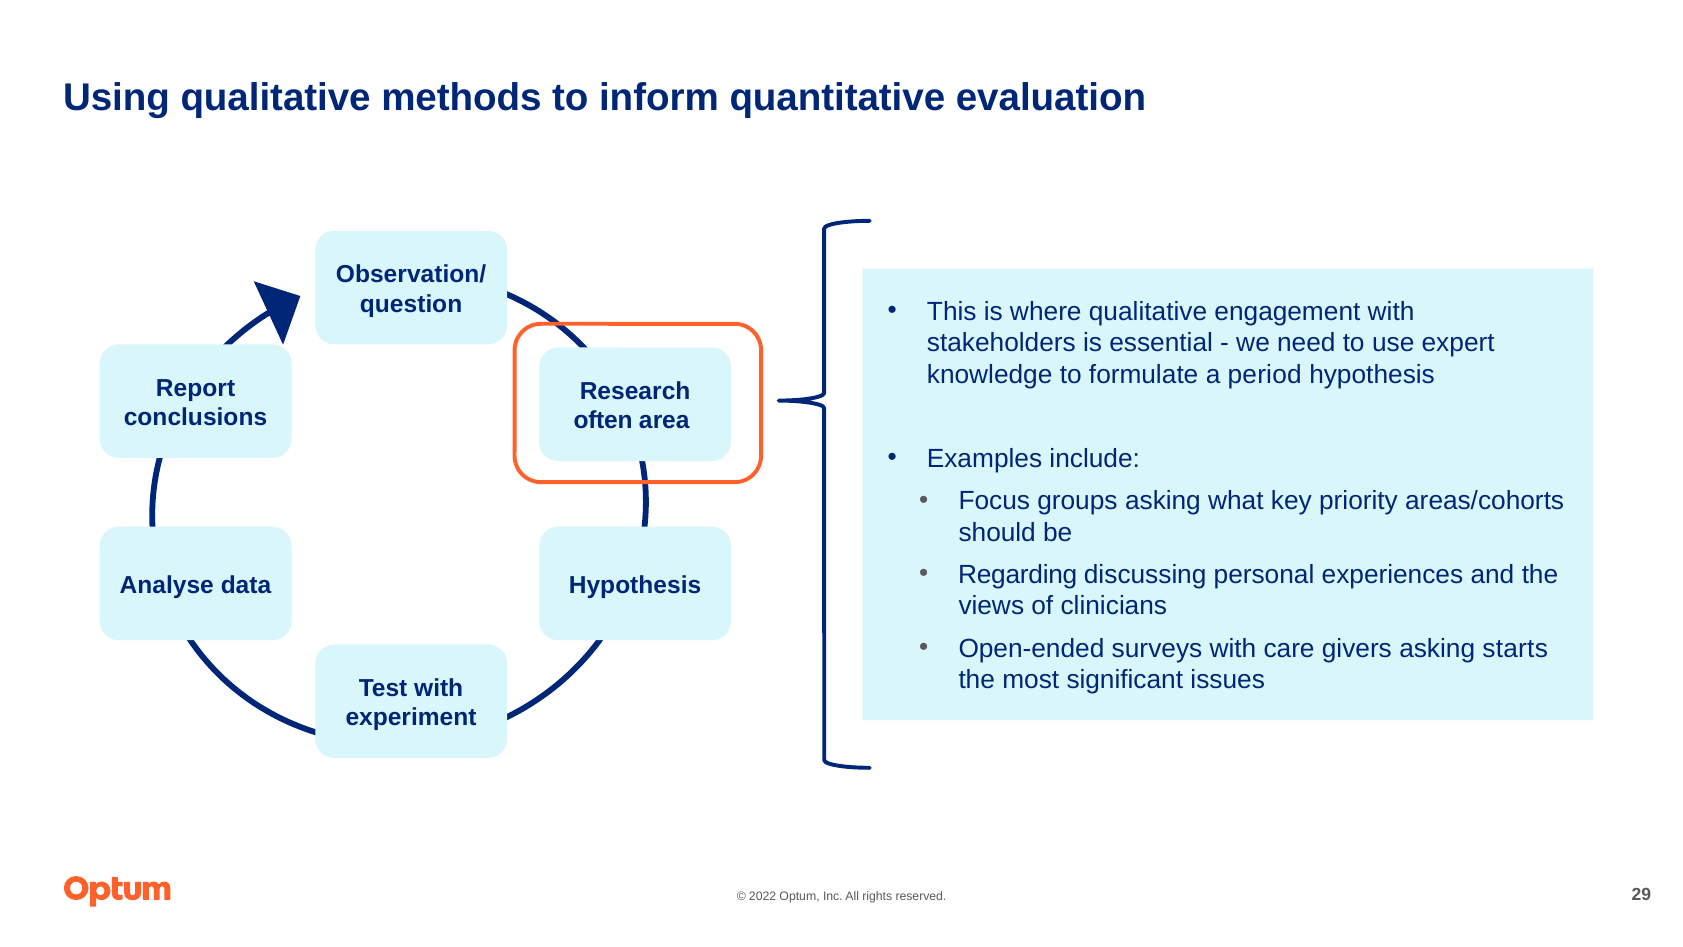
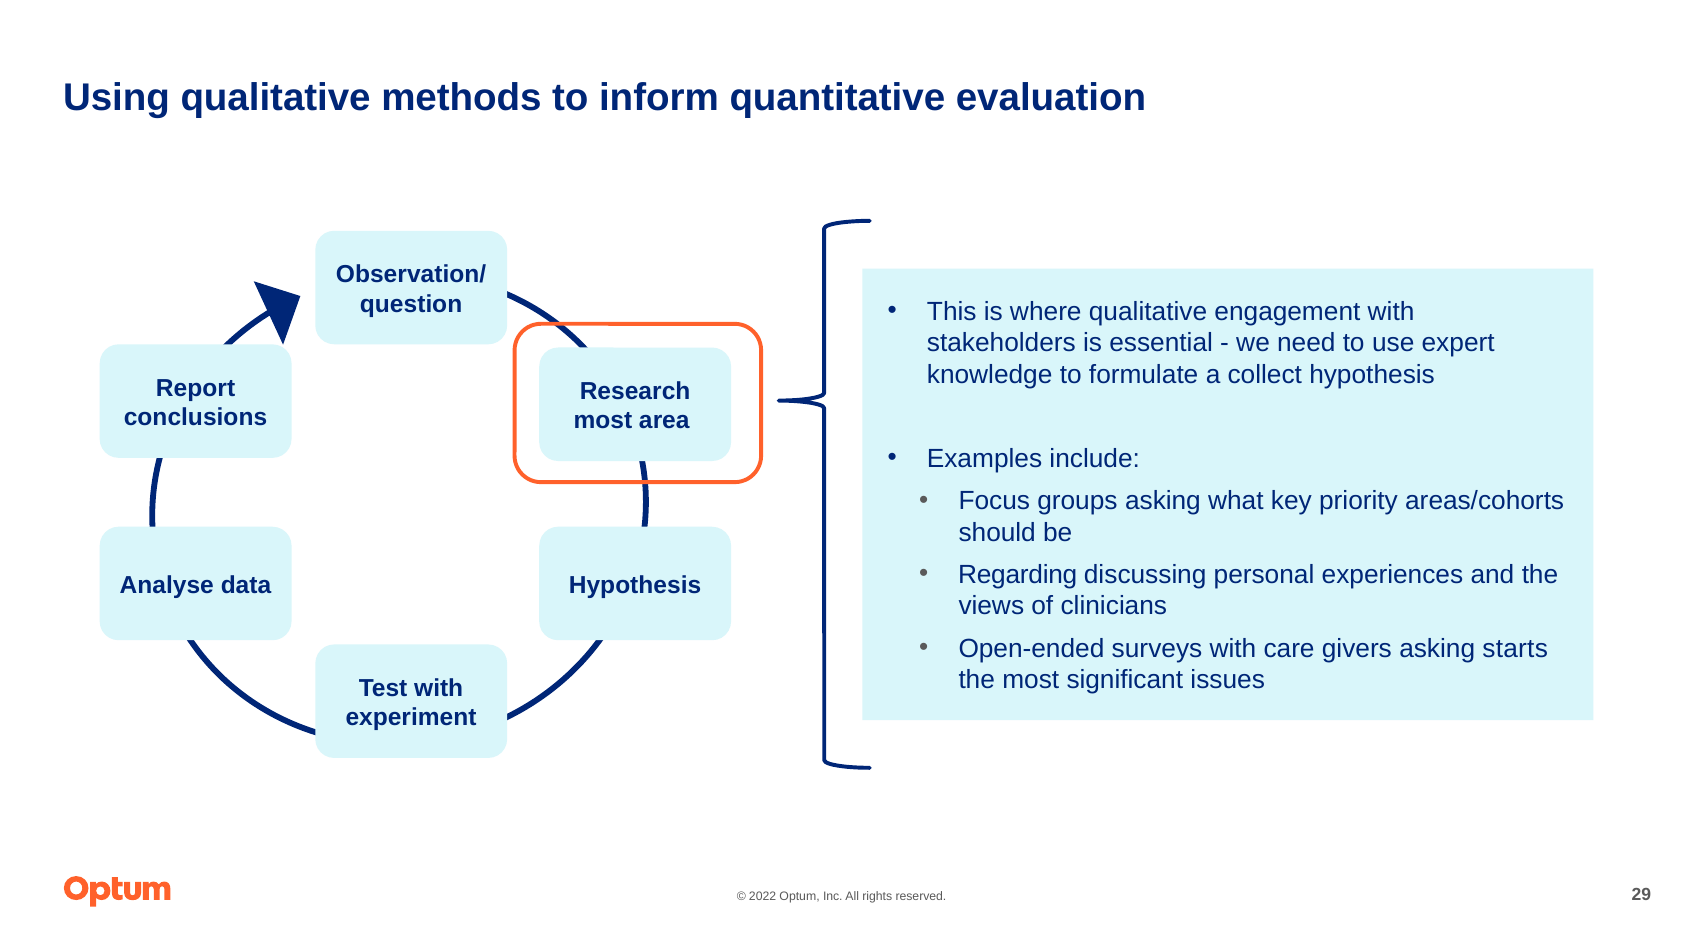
period: period -> collect
often at (603, 421): often -> most
